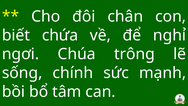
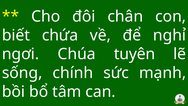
trông: trông -> tuyên
